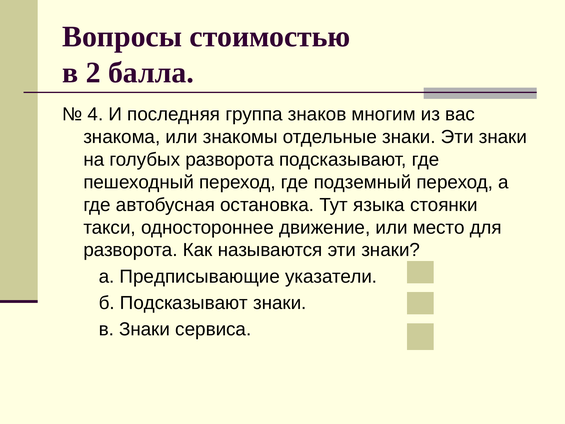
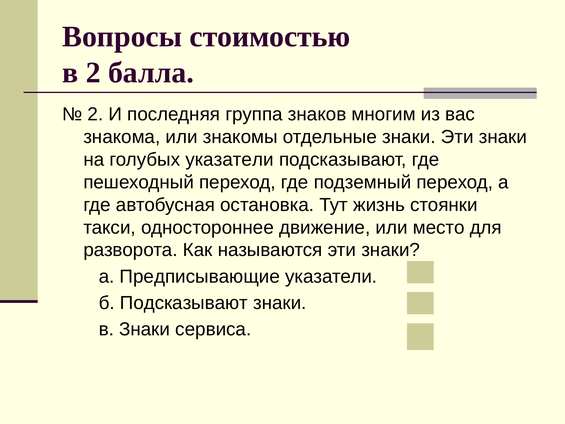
4 at (95, 114): 4 -> 2
голубых разворота: разворота -> указатели
языка: языка -> жизнь
